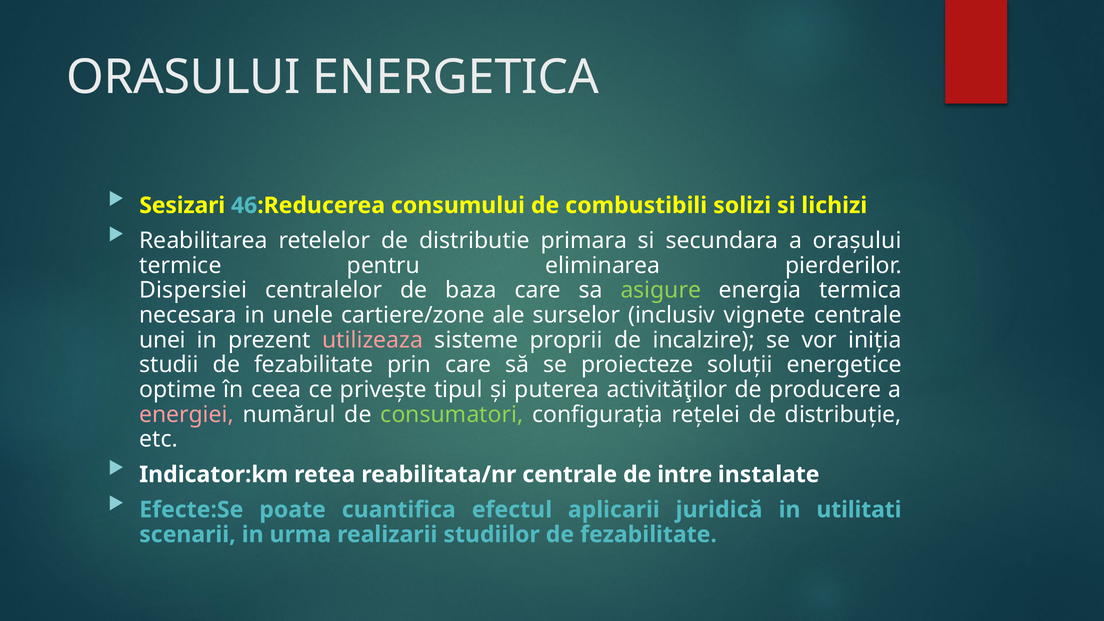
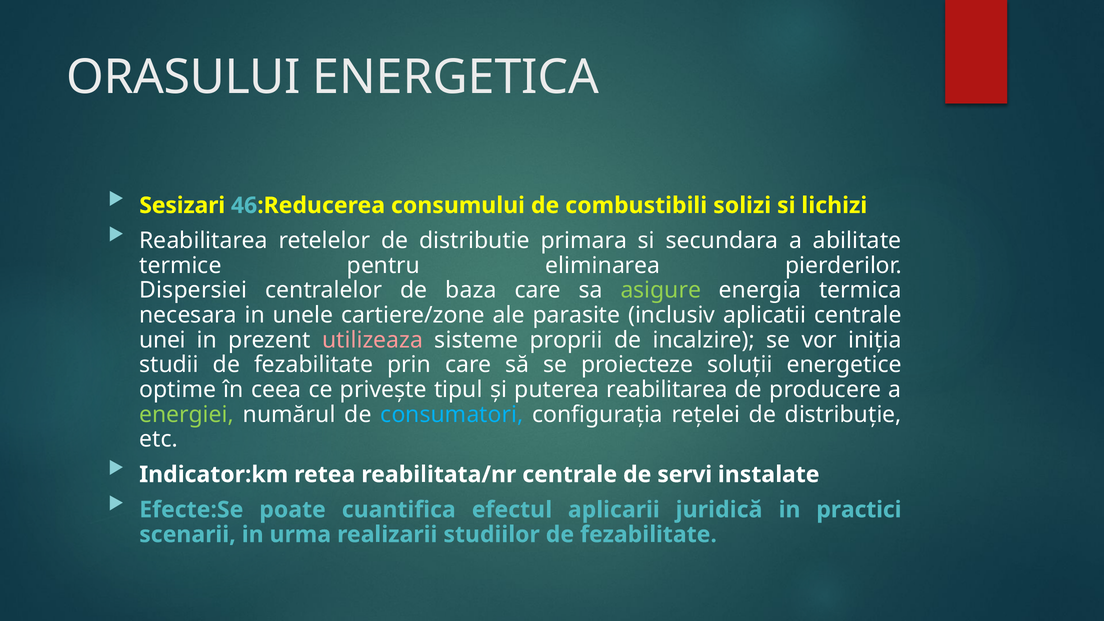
orașului: orașului -> abilitate
surselor: surselor -> parasite
vignete: vignete -> aplicatii
puterea activităţilor: activităţilor -> reabilitarea
energiei colour: pink -> light green
consumatori colour: light green -> light blue
intre: intre -> servi
utilitati: utilitati -> practici
